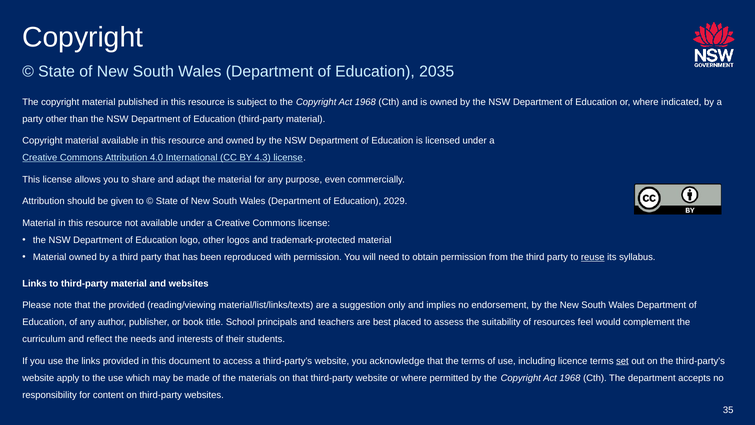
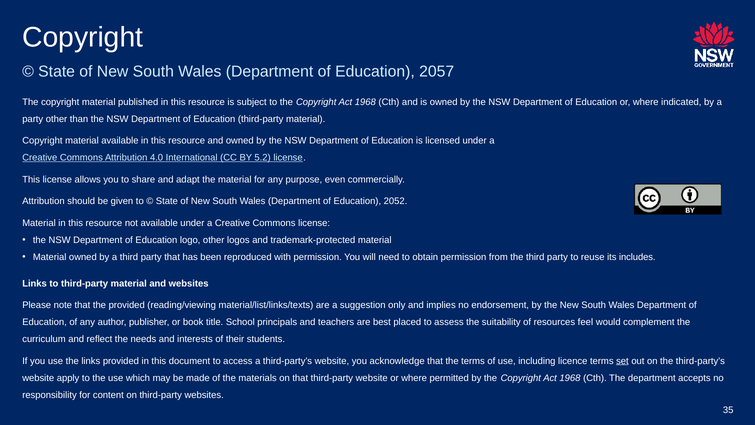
2035: 2035 -> 2057
4.3: 4.3 -> 5.2
2029: 2029 -> 2052
reuse underline: present -> none
syllabus: syllabus -> includes
